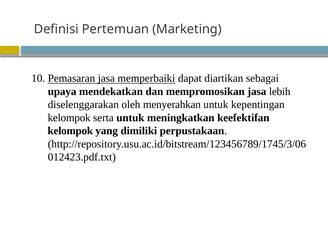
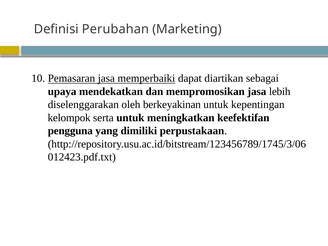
Pertemuan: Pertemuan -> Perubahan
menyerahkan: menyerahkan -> berkeyakinan
kelompok at (70, 131): kelompok -> pengguna
